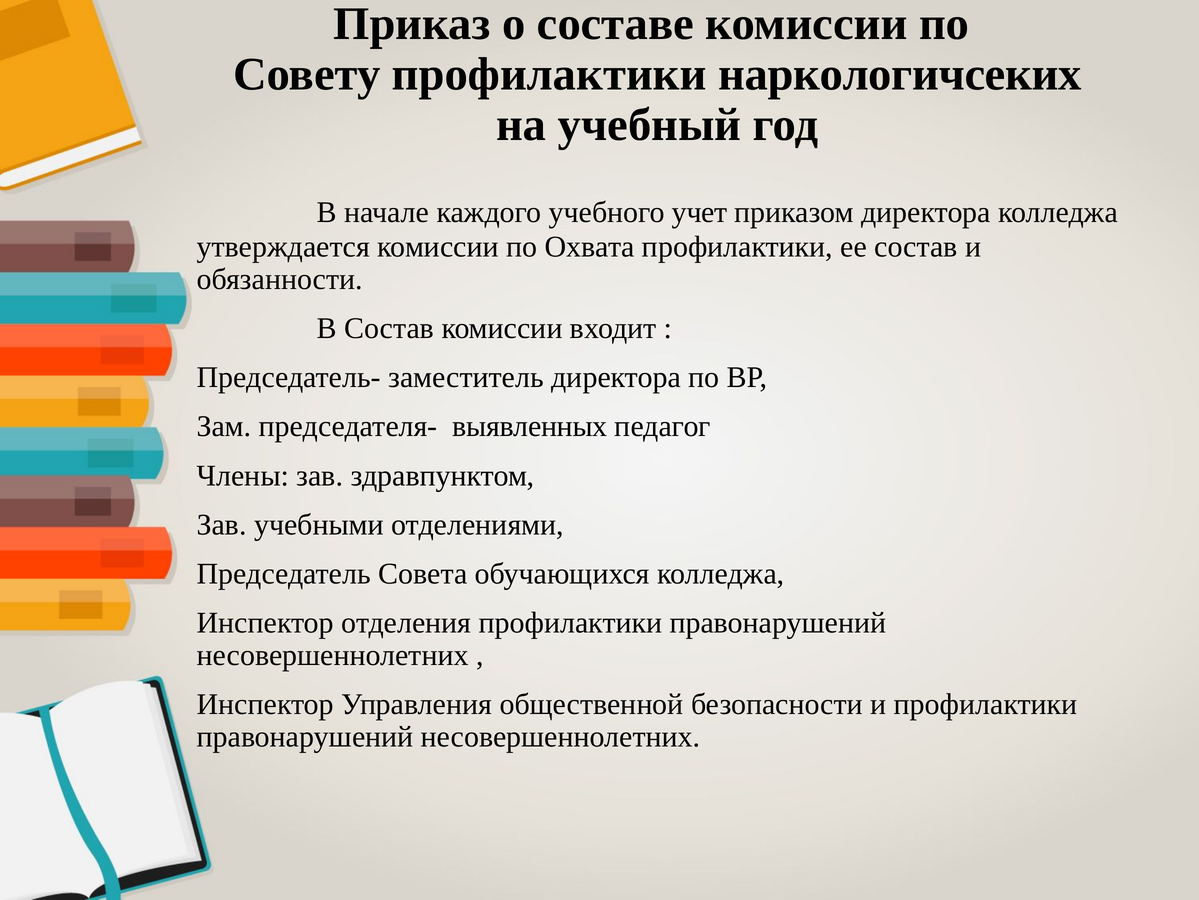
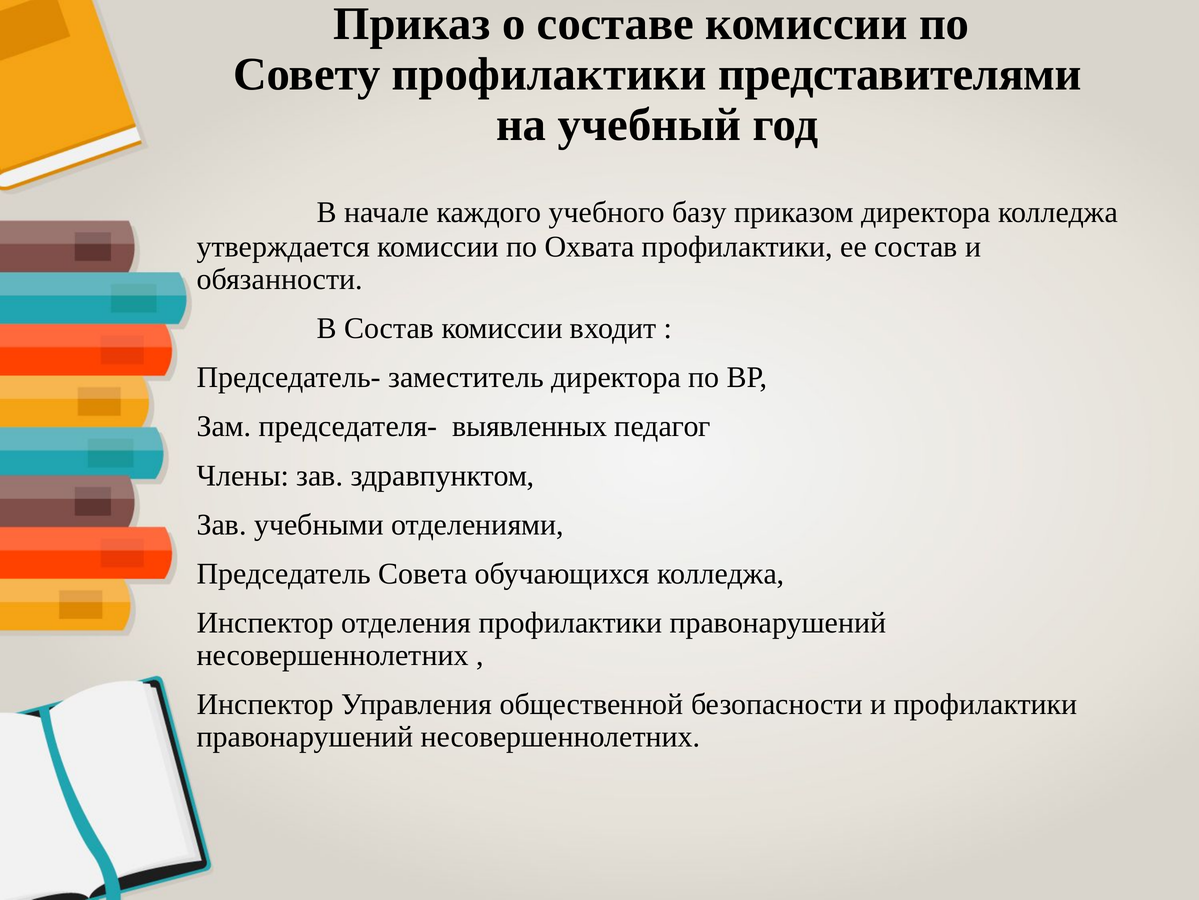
наркологичсеких: наркологичсеких -> представителями
учет: учет -> базу
